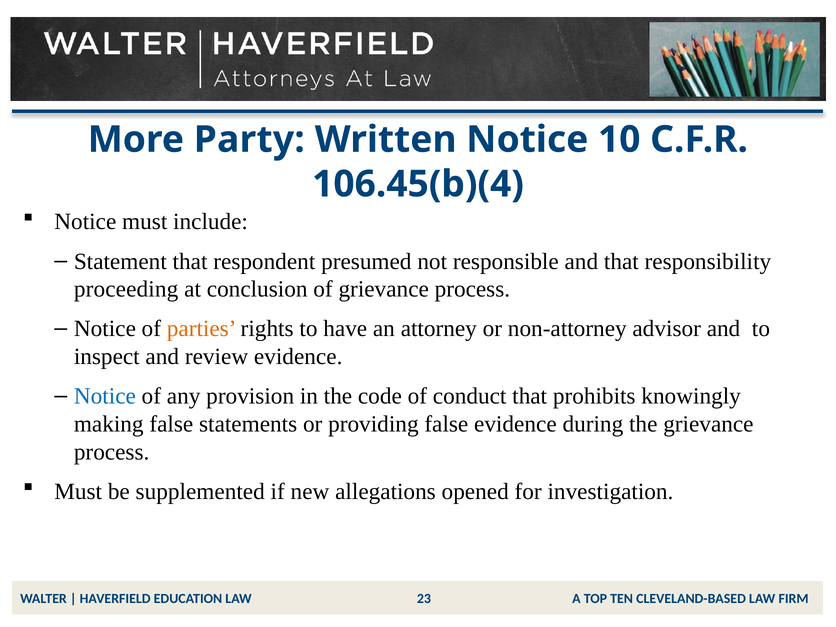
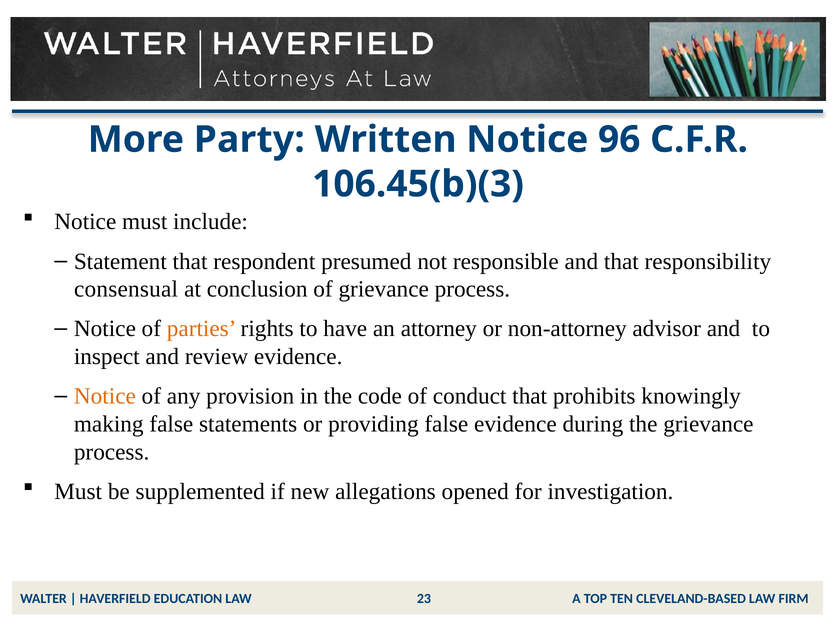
10: 10 -> 96
106.45(b)(4: 106.45(b)(4 -> 106.45(b)(3
proceeding: proceeding -> consensual
Notice at (105, 396) colour: blue -> orange
